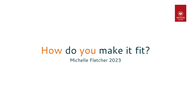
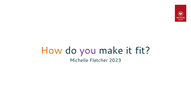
you colour: orange -> purple
